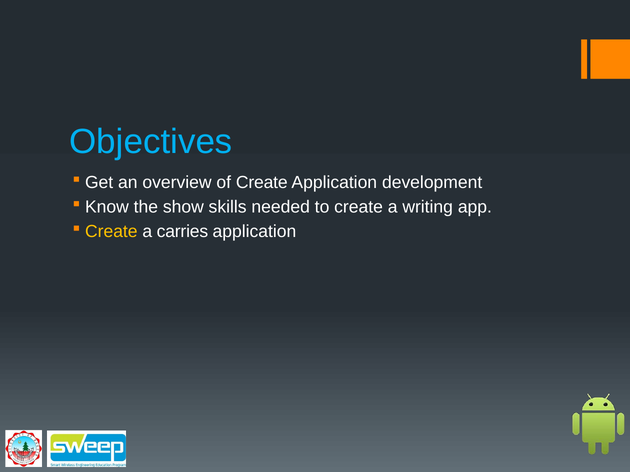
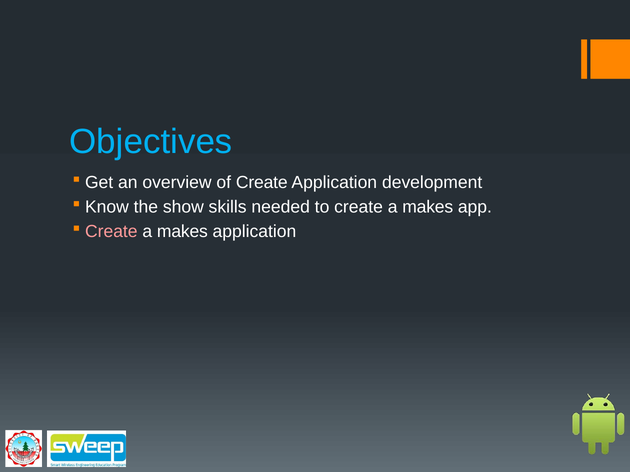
to create a writing: writing -> makes
Create at (111, 232) colour: yellow -> pink
carries at (182, 232): carries -> makes
